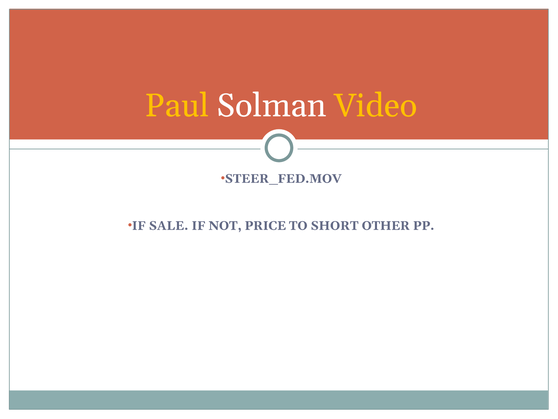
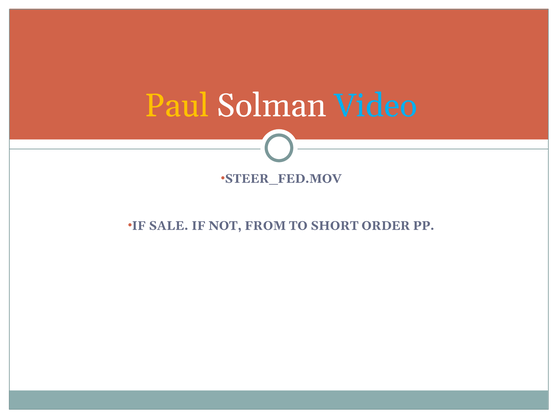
Video colour: yellow -> light blue
PRICE: PRICE -> FROM
OTHER: OTHER -> ORDER
